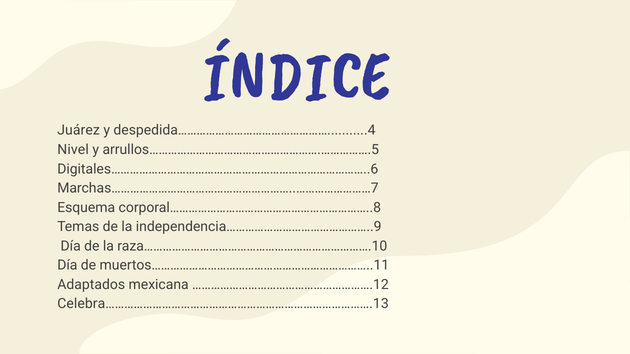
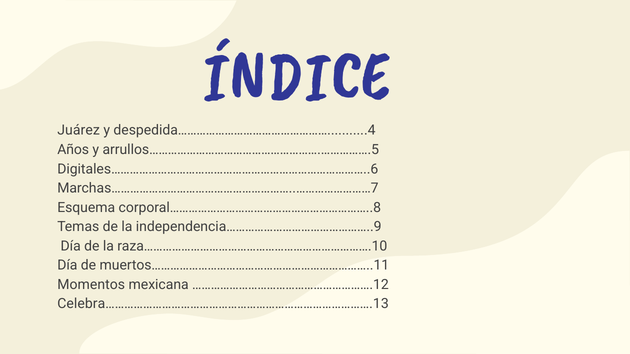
Nivel: Nivel -> Años
Adaptados: Adaptados -> Momentos
